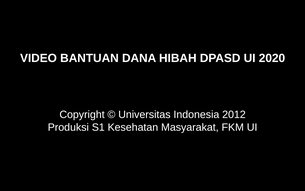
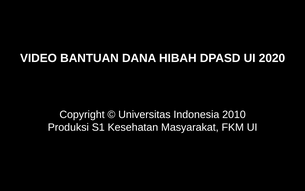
2012: 2012 -> 2010
